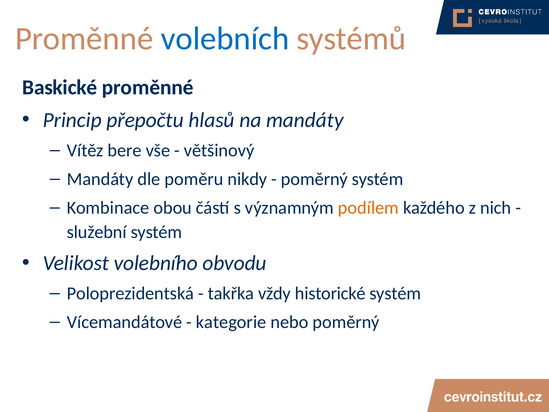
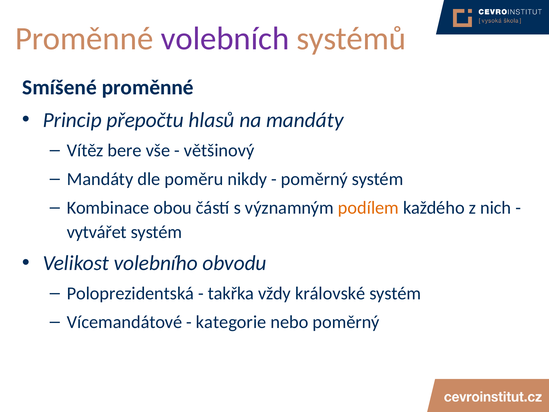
volebních colour: blue -> purple
Baskické: Baskické -> Smíšené
služební: služební -> vytvářet
historické: historické -> královské
